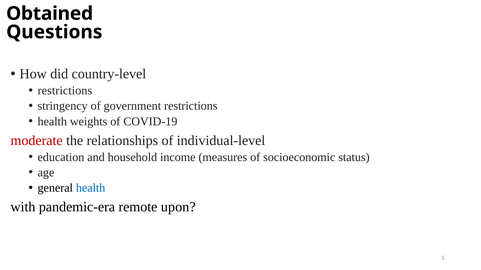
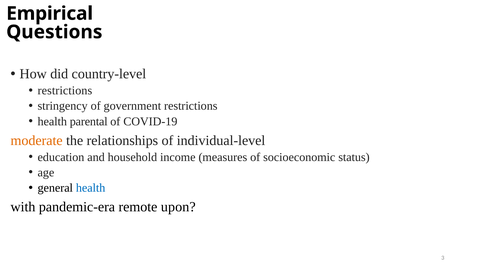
Obtained: Obtained -> Empirical
weights: weights -> parental
moderate colour: red -> orange
